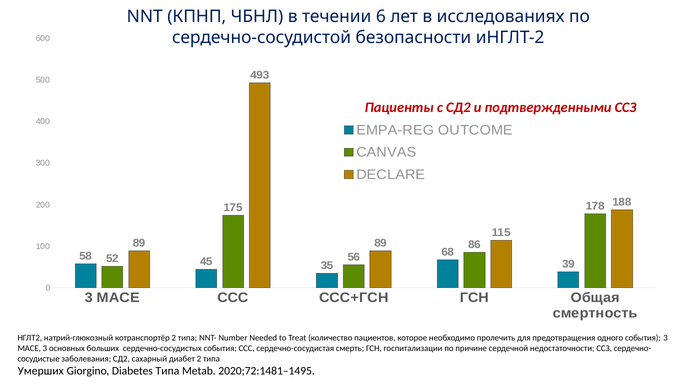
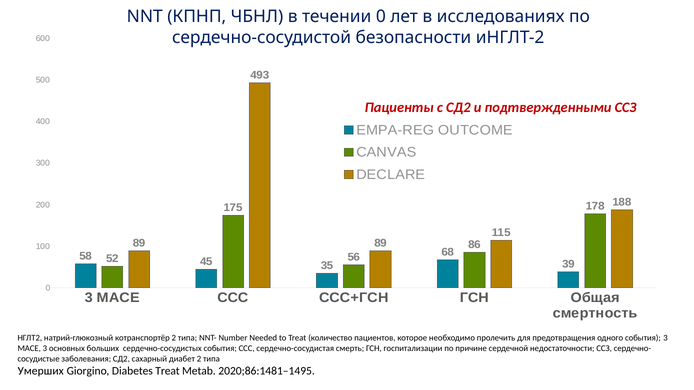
течении 6: 6 -> 0
Diabetes Типа: Типа -> Treat
2020;72:1481–1495: 2020;72:1481–1495 -> 2020;86:1481–1495
